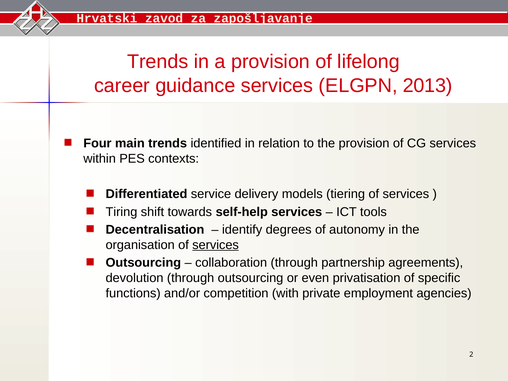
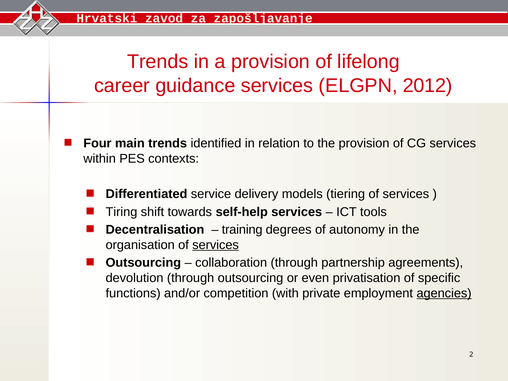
2013: 2013 -> 2012
identify: identify -> training
agencies underline: none -> present
